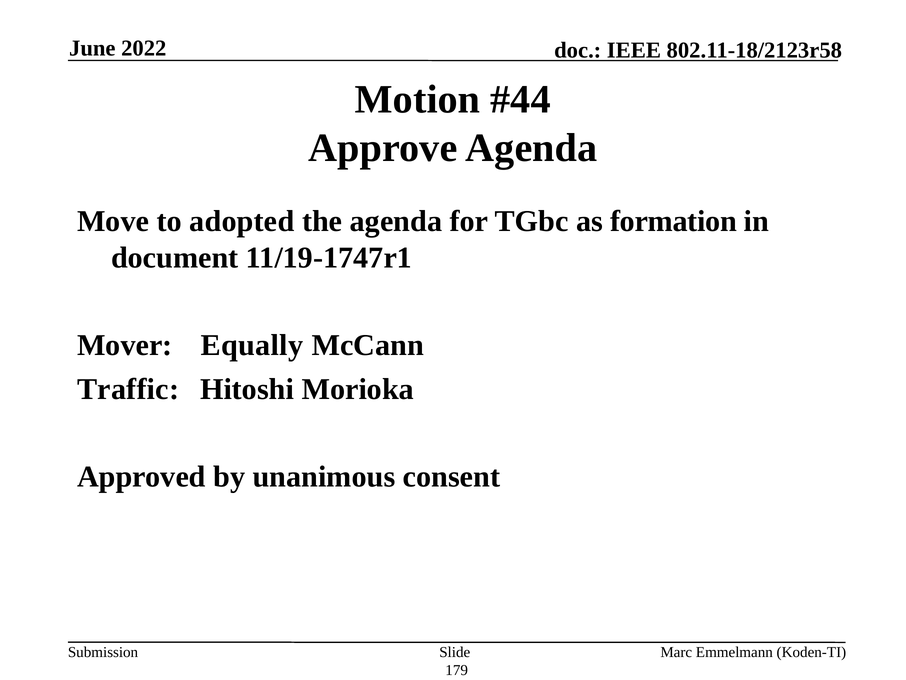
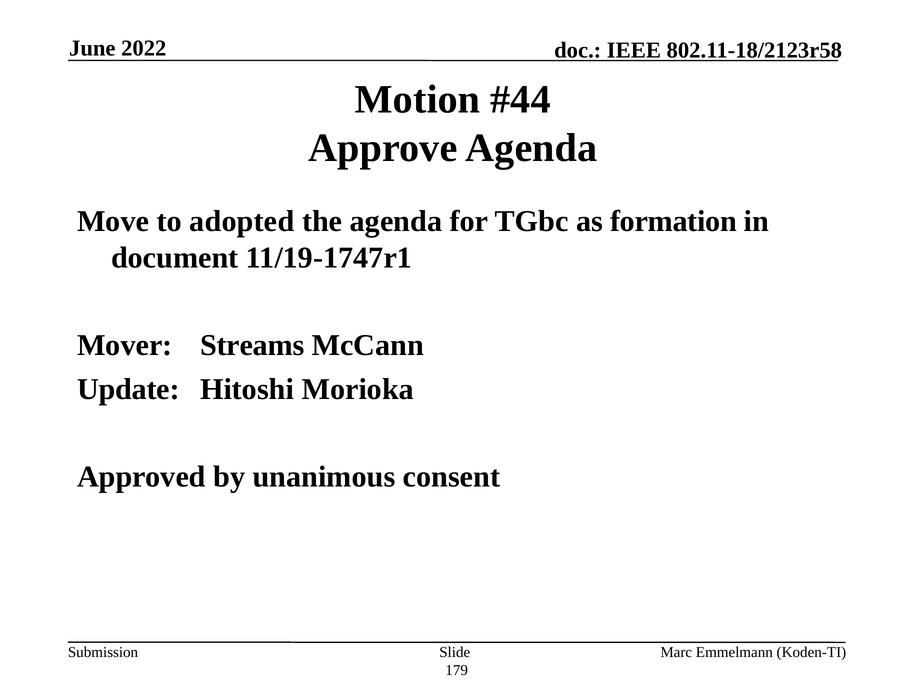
Equally: Equally -> Streams
Traffic: Traffic -> Update
